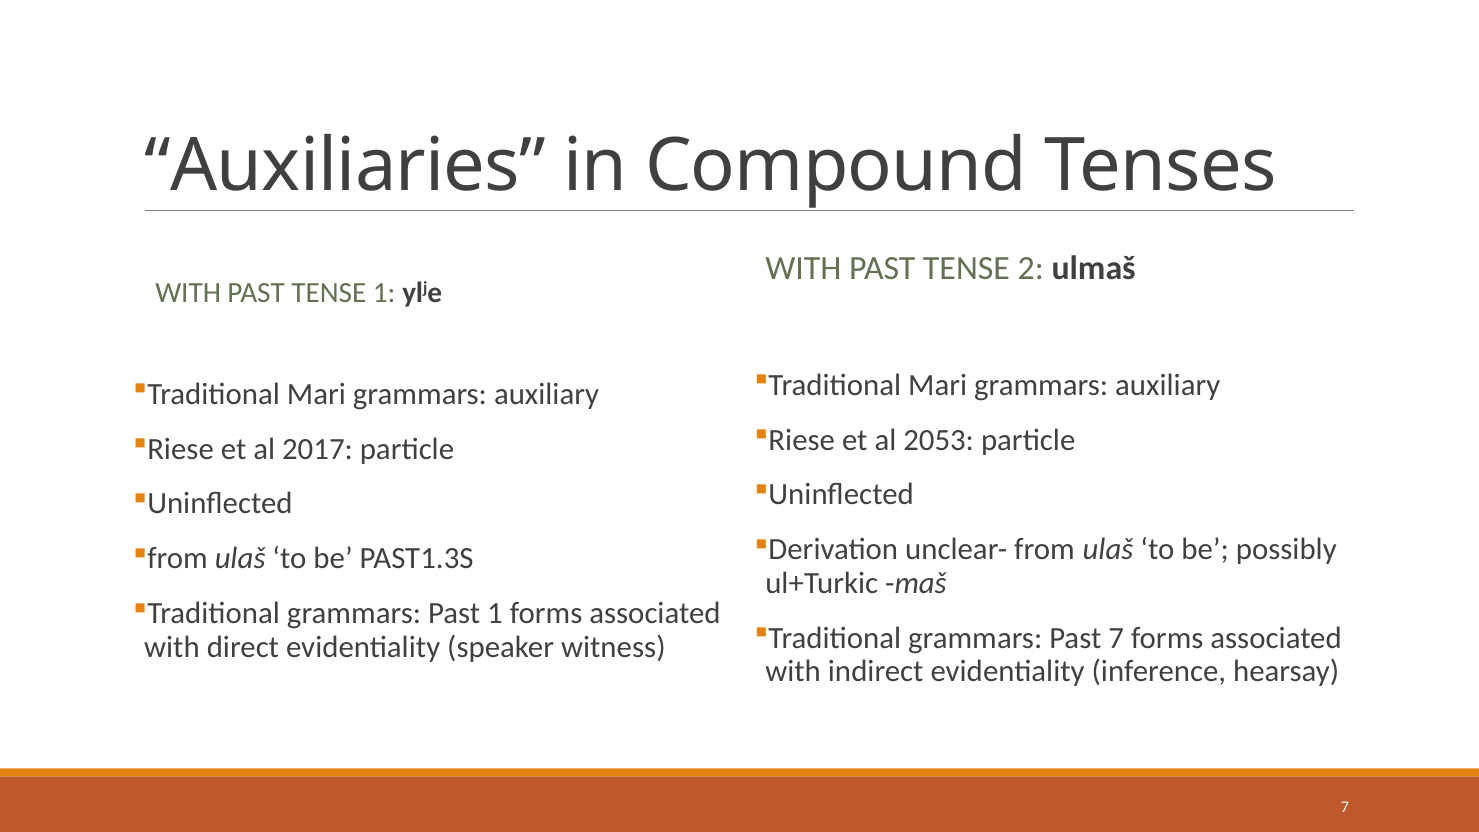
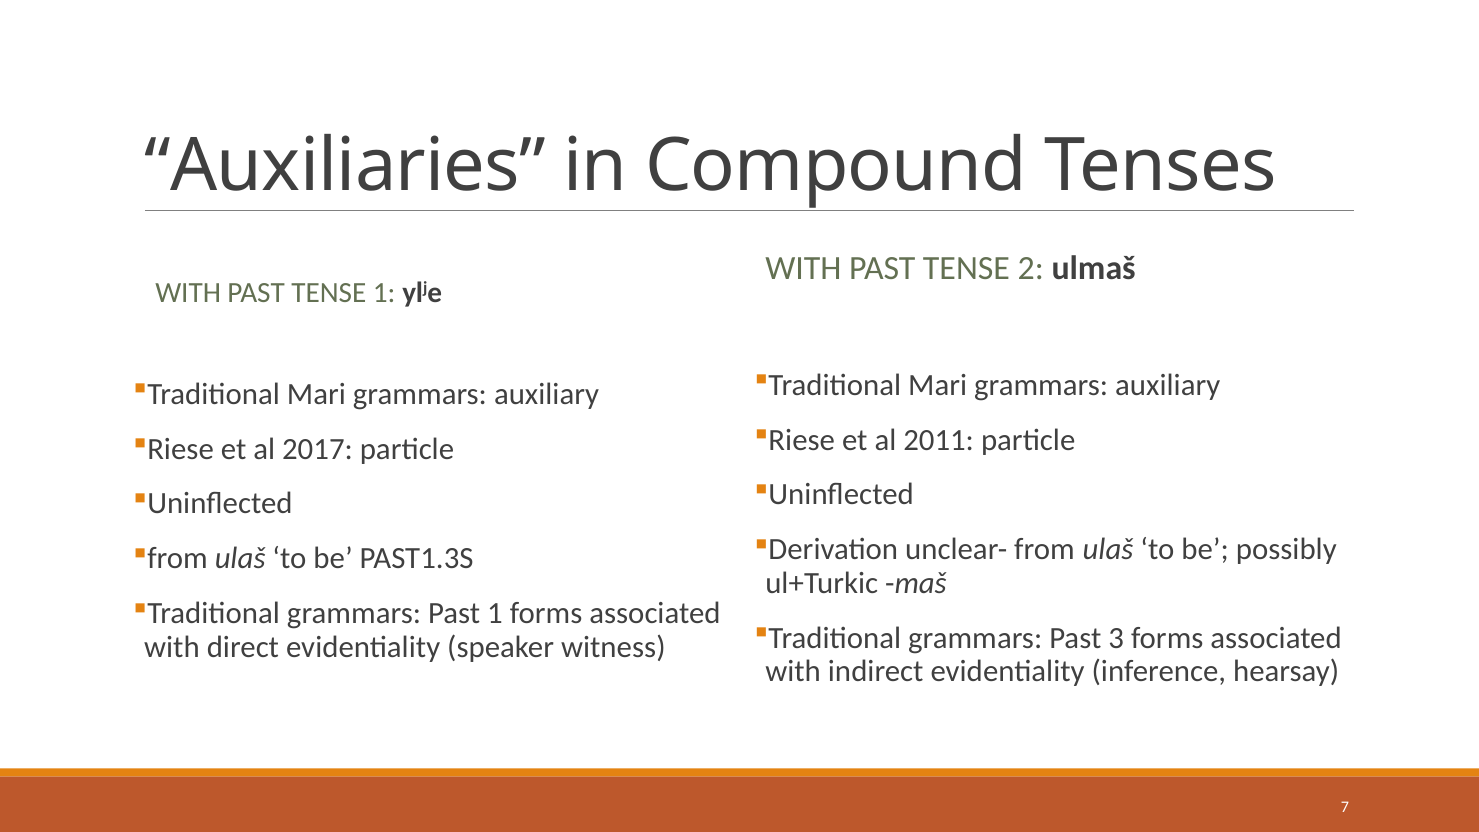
2053: 2053 -> 2011
Past 7: 7 -> 3
